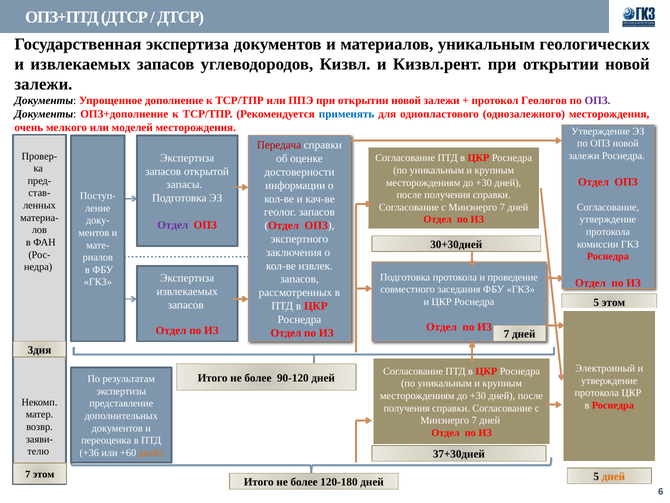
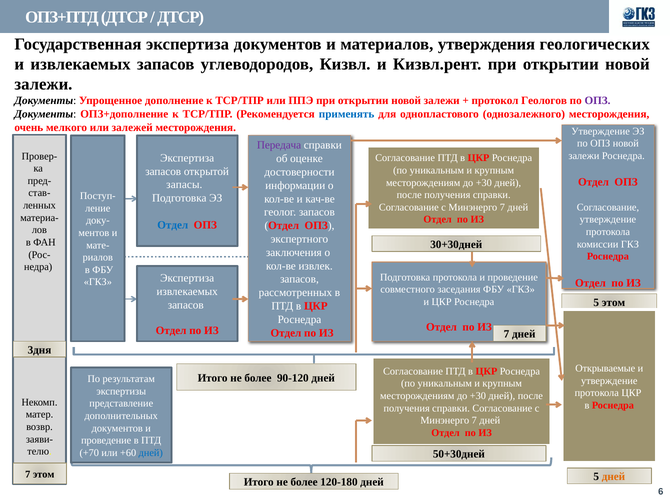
материалов уникальным: уникальным -> утверждения
моделей: моделей -> залежей
Передача colour: red -> purple
Отдел at (173, 225) colour: purple -> blue
Электронный: Электронный -> Открываемые
переоценка at (106, 440): переоценка -> проведение
+36: +36 -> +70
дней at (151, 452) colour: orange -> blue
37+30дней: 37+30дней -> 50+30дней
